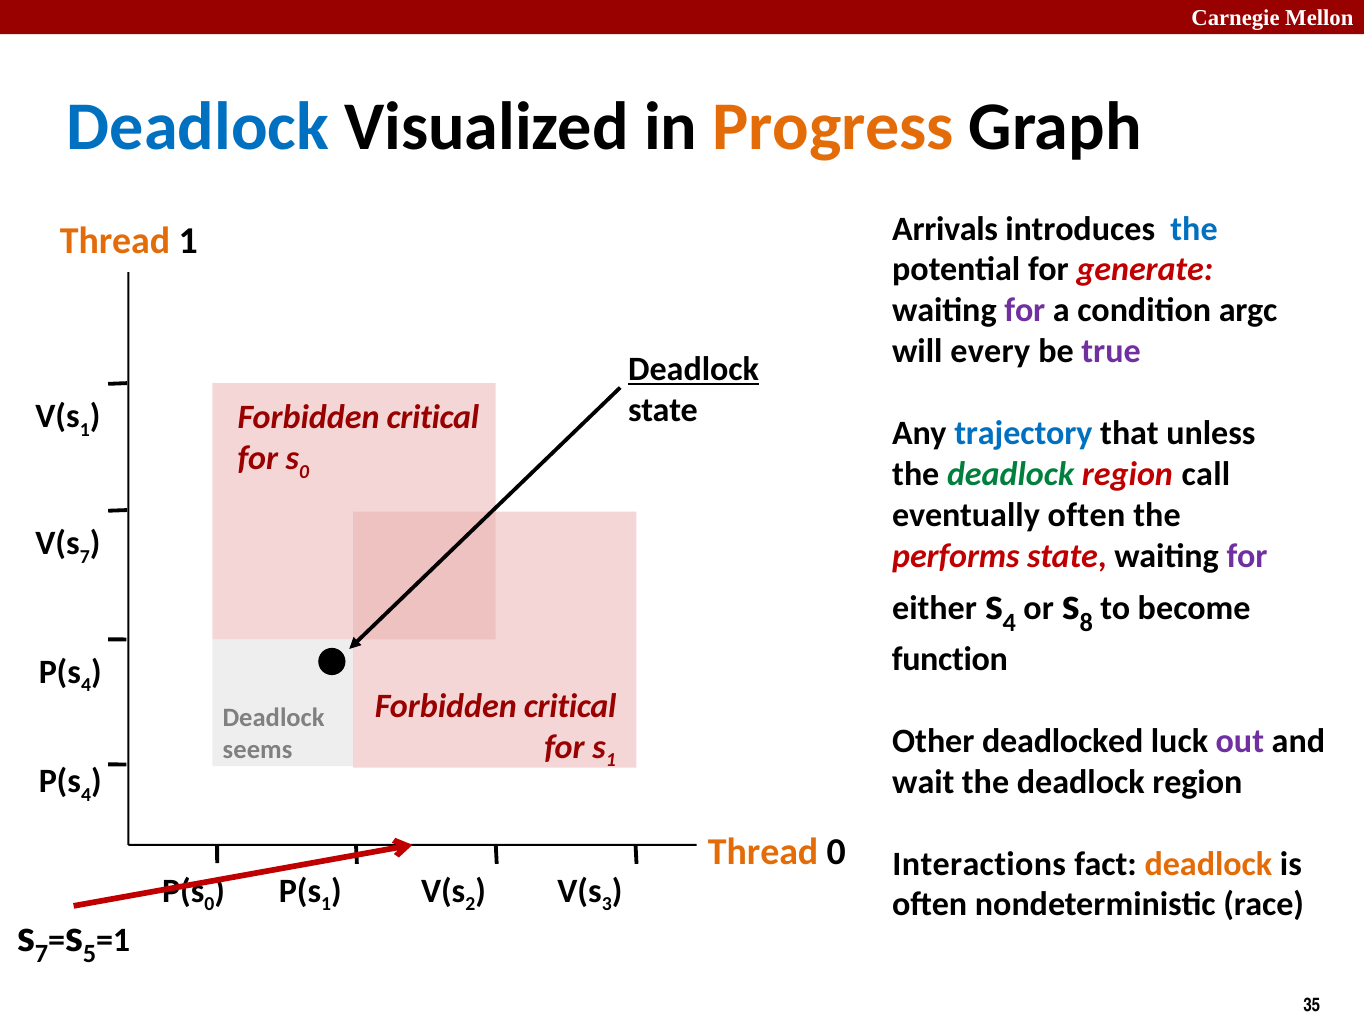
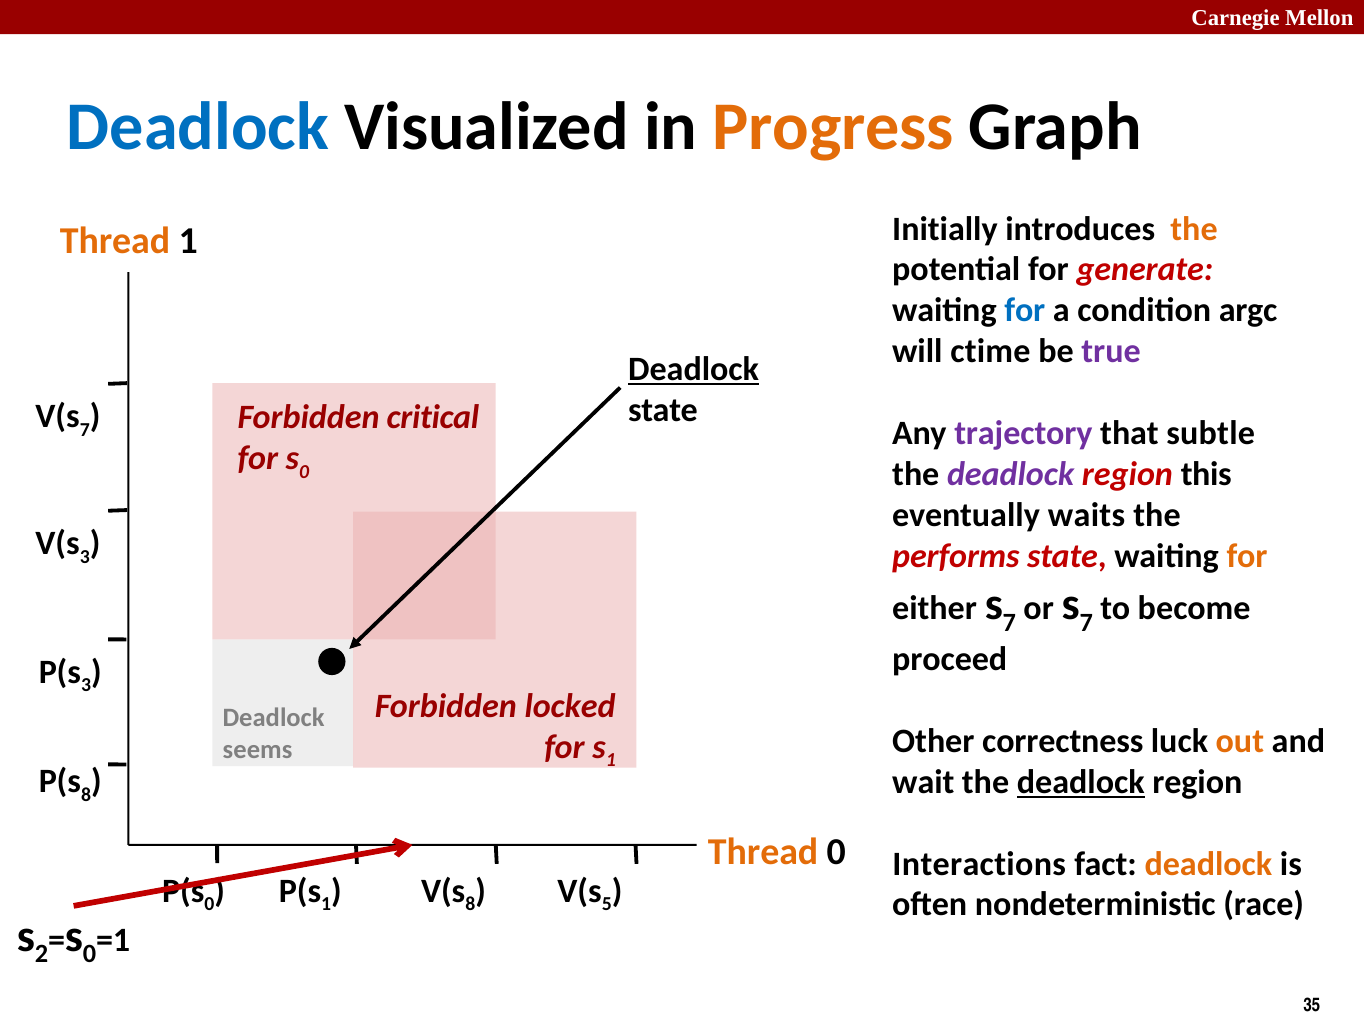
Arrivals: Arrivals -> Initially
the at (1194, 229) colour: blue -> orange
for at (1025, 311) colour: purple -> blue
every: every -> ctime
1 at (85, 430): 1 -> 7
trajectory colour: blue -> purple
unless: unless -> subtle
deadlock at (1011, 474) colour: green -> purple
call: call -> this
eventually often: often -> waits
7 at (85, 557): 7 -> 3
for at (1247, 556) colour: purple -> orange
4 at (1009, 622): 4 -> 7
8 at (1086, 622): 8 -> 7
function: function -> proceed
4 at (86, 685): 4 -> 3
critical at (570, 706): critical -> locked
deadlocked: deadlocked -> correctness
out colour: purple -> orange
4 at (86, 794): 4 -> 8
deadlock at (1081, 782) underline: none -> present
2 at (470, 904): 2 -> 8
3: 3 -> 5
7 at (42, 954): 7 -> 2
5 at (89, 954): 5 -> 0
